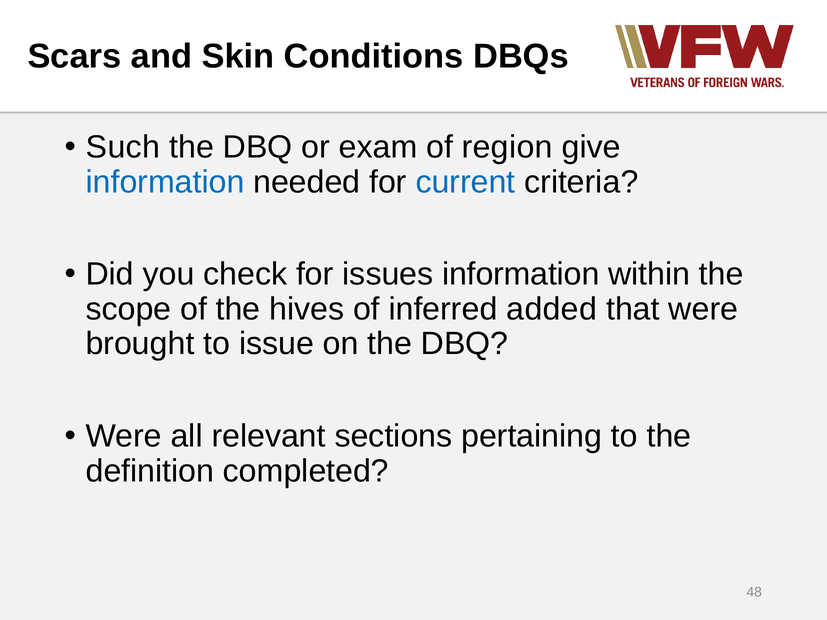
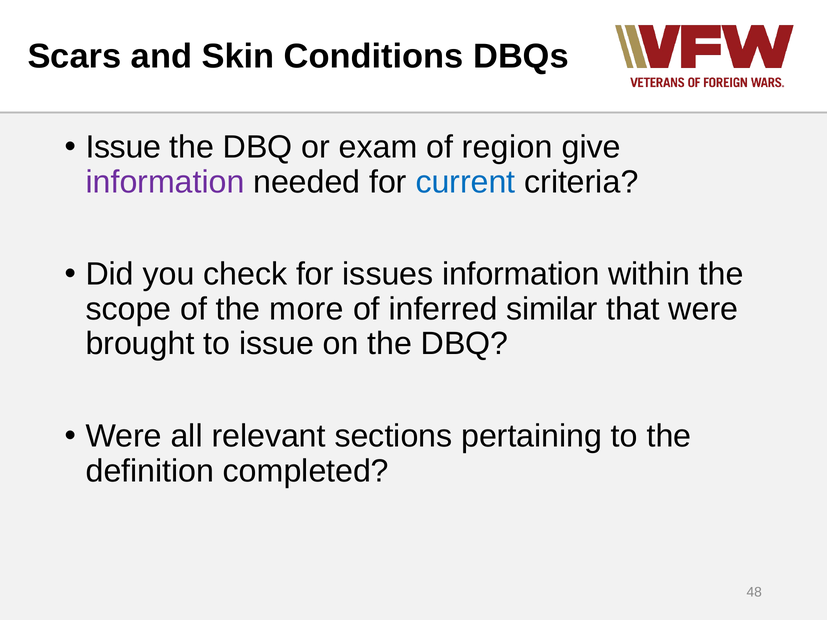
Such at (123, 147): Such -> Issue
information at (165, 182) colour: blue -> purple
hives: hives -> more
added: added -> similar
